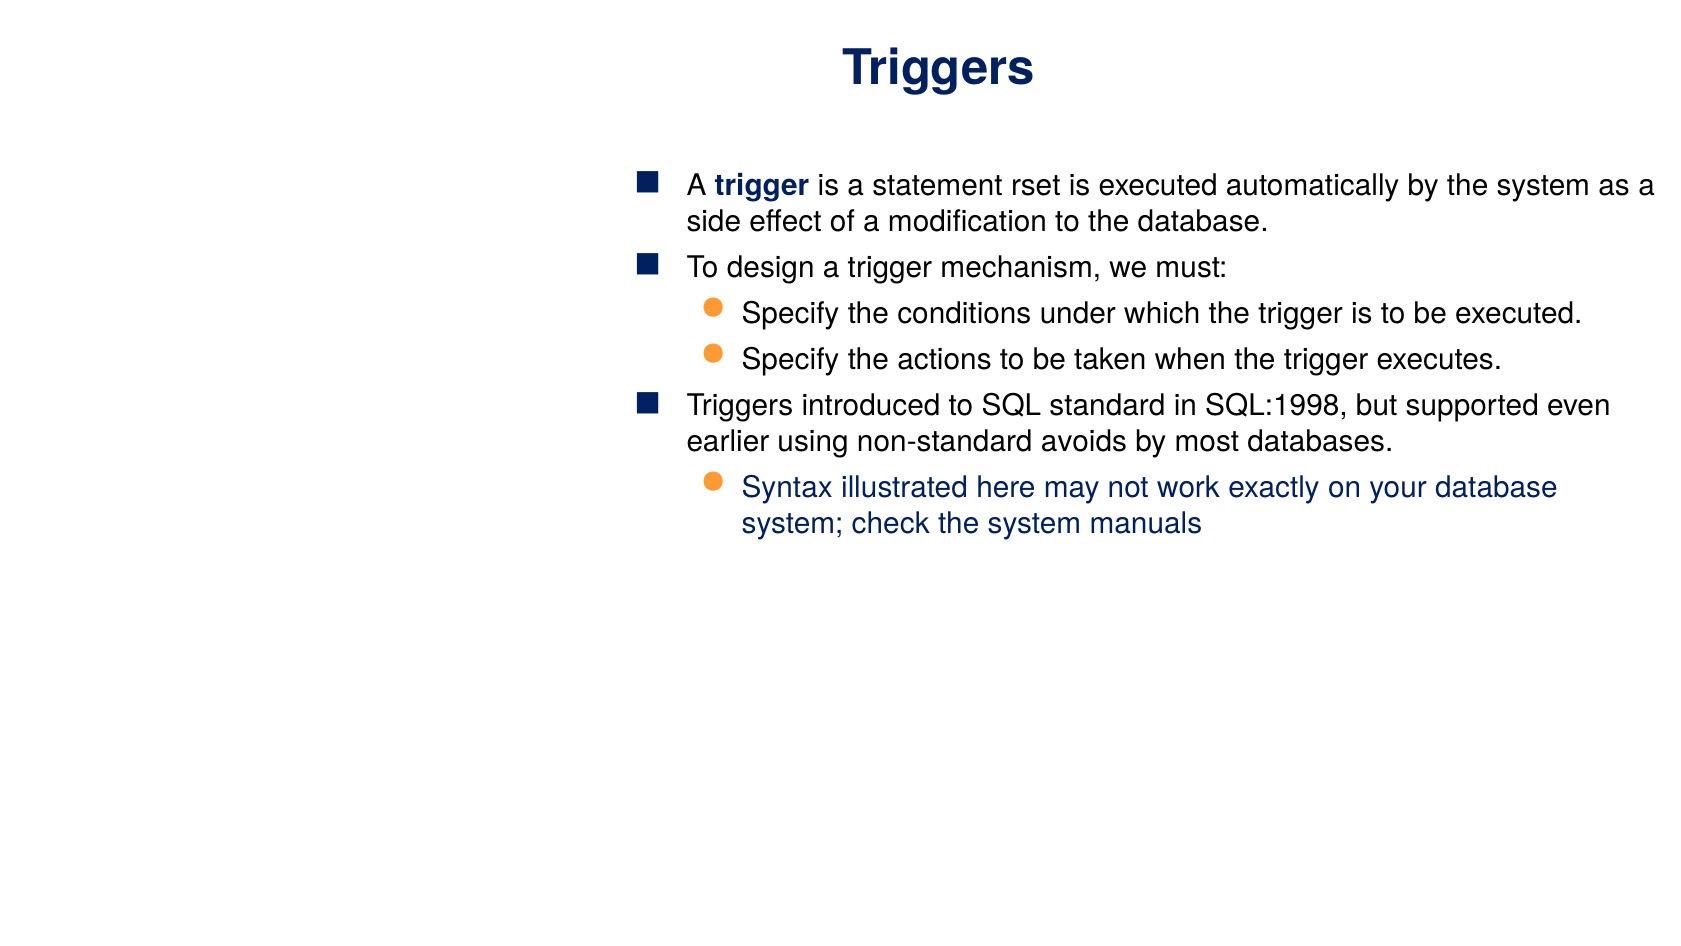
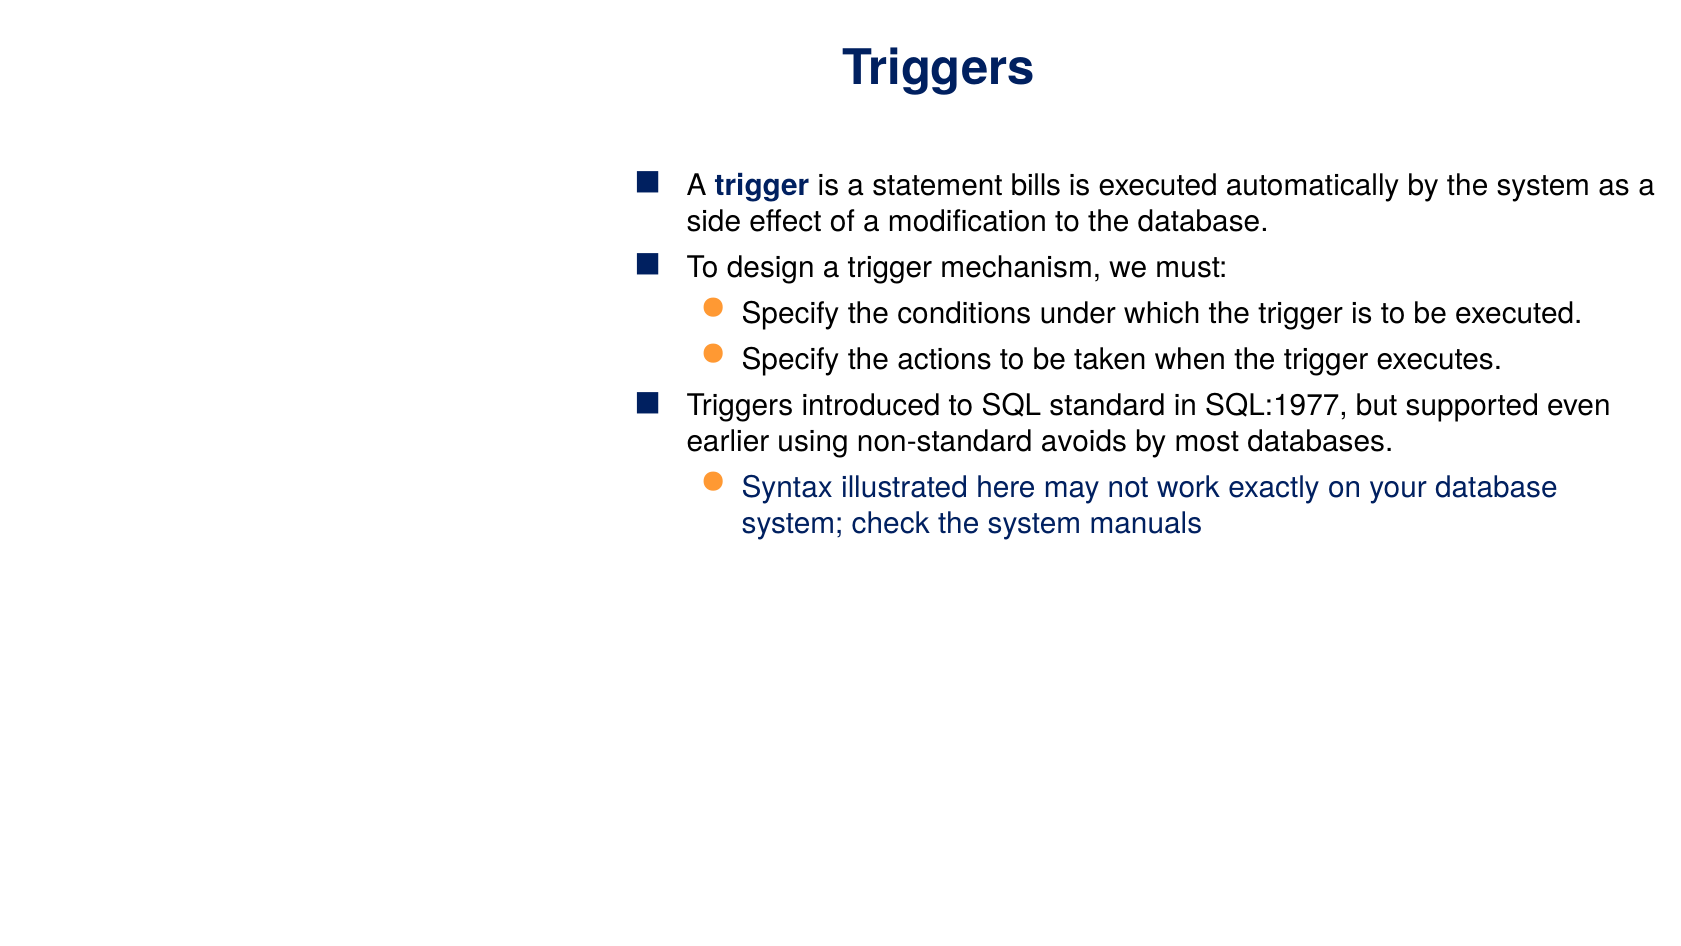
rset: rset -> bills
SQL:1998: SQL:1998 -> SQL:1977
